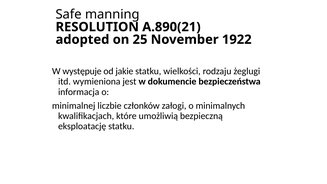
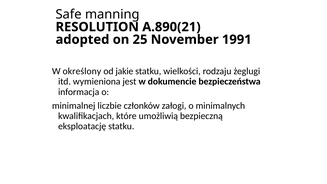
1922: 1922 -> 1991
występuje: występuje -> określony
